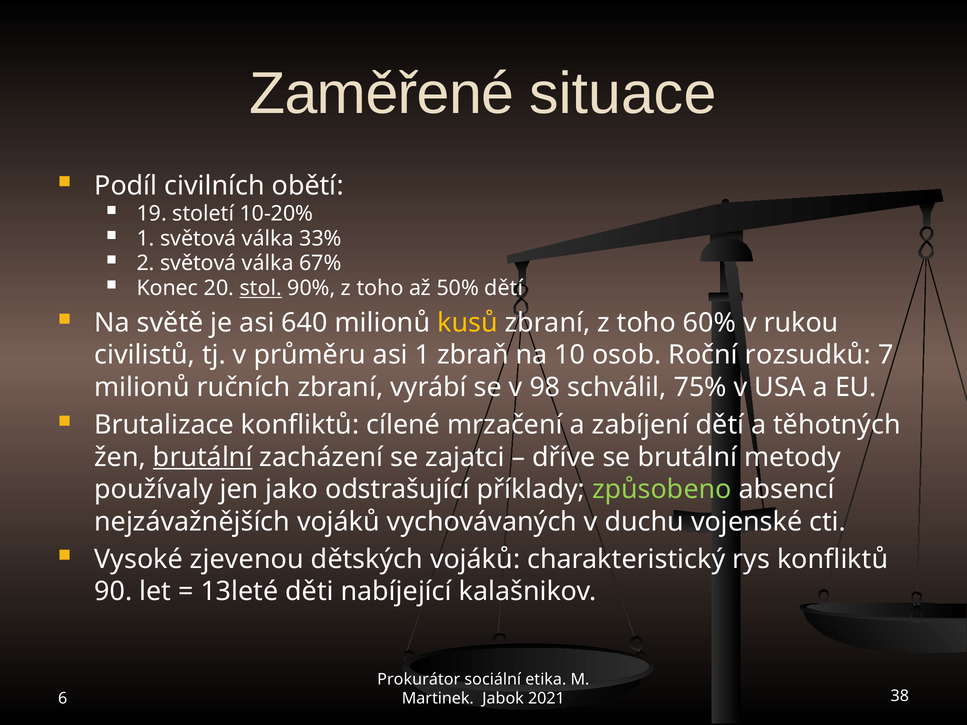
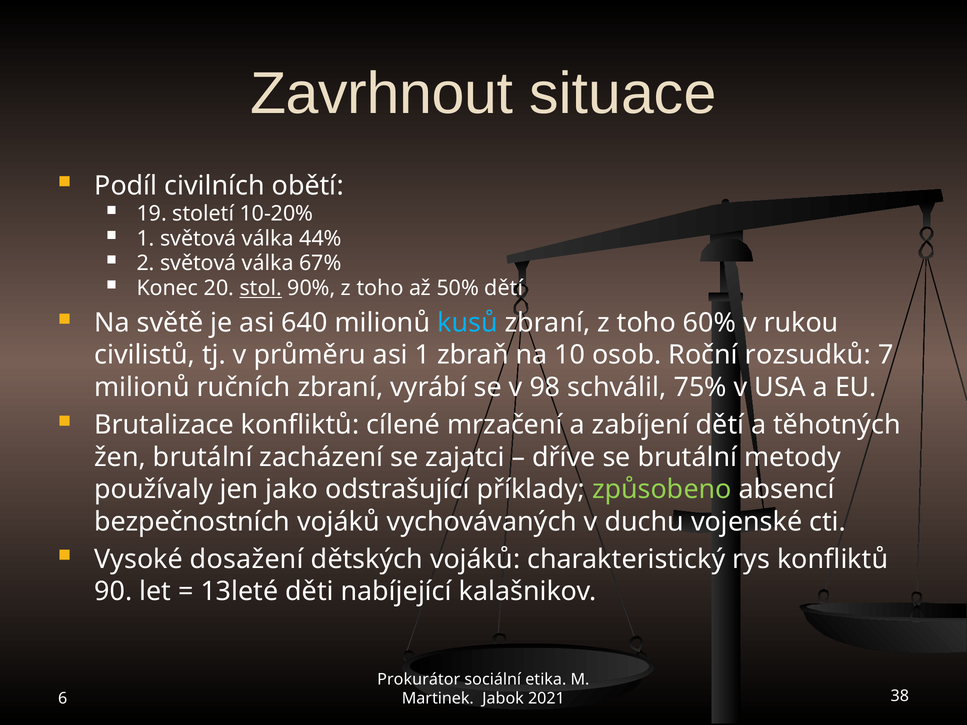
Zaměřené: Zaměřené -> Zavrhnout
33%: 33% -> 44%
kusů colour: yellow -> light blue
brutální at (203, 457) underline: present -> none
nejzávažnějších: nejzávažnějších -> bezpečnostních
zjevenou: zjevenou -> dosažení
